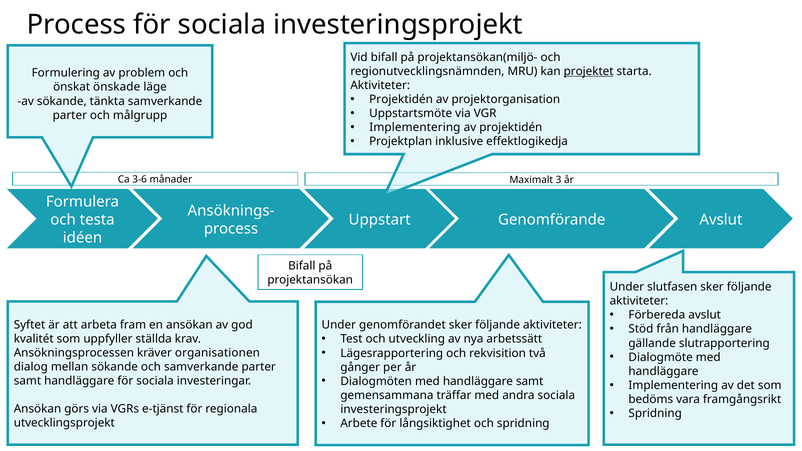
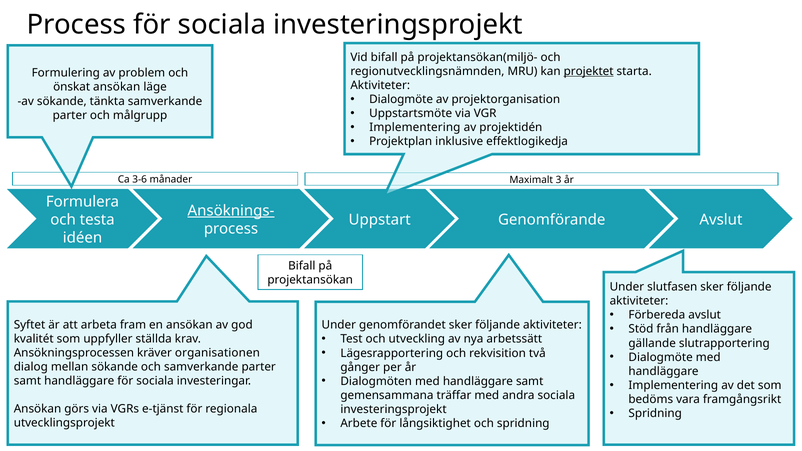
önskat önskade: önskade -> ansökan
Projektidén at (401, 99): Projektidén -> Dialogmöte
Ansöknings- underline: none -> present
